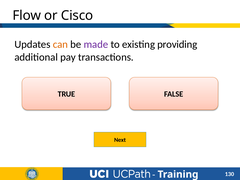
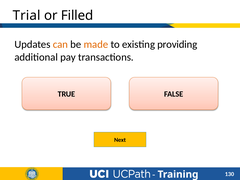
Flow: Flow -> Trial
Cisco: Cisco -> Filled
made colour: purple -> orange
